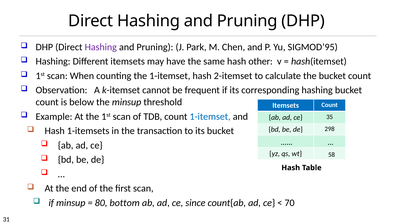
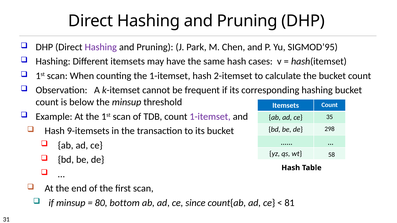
other: other -> cases
1-itemset at (210, 117) colour: blue -> purple
1-itemsets: 1-itemsets -> 9-itemsets
70: 70 -> 81
